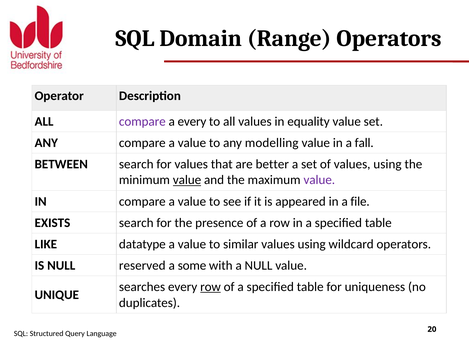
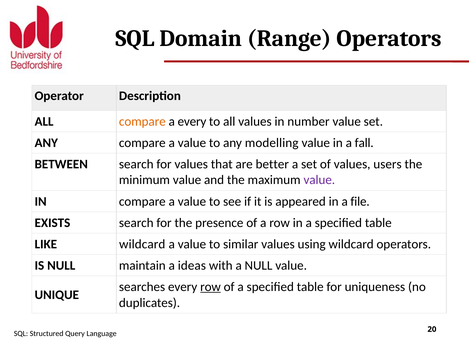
compare at (142, 121) colour: purple -> orange
equality: equality -> number
of values using: using -> users
value at (187, 180) underline: present -> none
LIKE datatype: datatype -> wildcard
reserved: reserved -> maintain
some: some -> ideas
